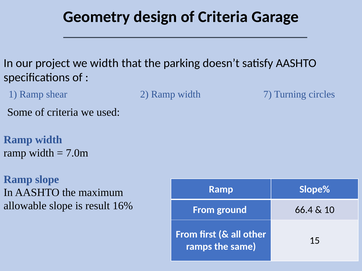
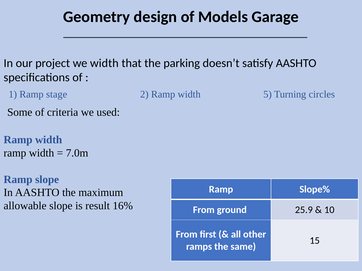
design of Criteria: Criteria -> Models
shear: shear -> stage
7: 7 -> 5
66.4: 66.4 -> 25.9
